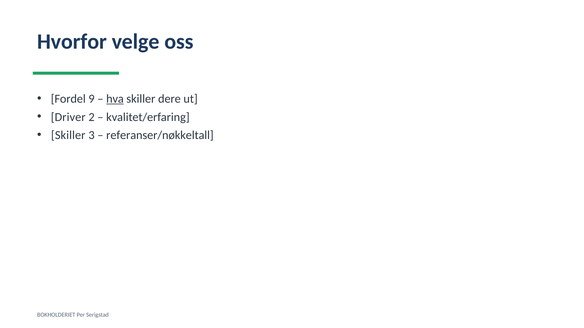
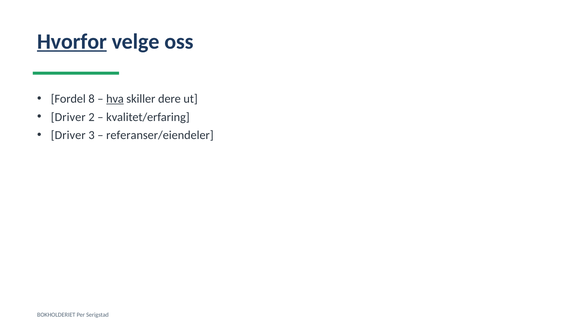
Hvorfor underline: none -> present
9: 9 -> 8
Skiller at (68, 135): Skiller -> Driver
referanser/nøkkeltall: referanser/nøkkeltall -> referanser/eiendeler
